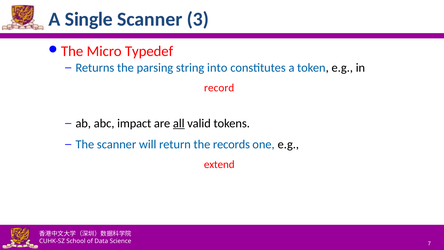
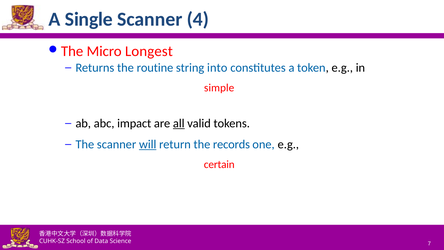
3: 3 -> 4
Typedef: Typedef -> Longest
parsing: parsing -> routine
record: record -> simple
will underline: none -> present
extend: extend -> certain
